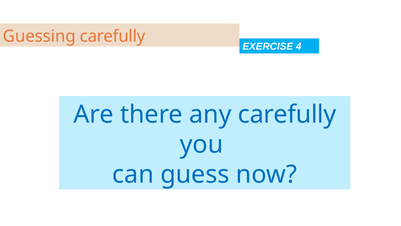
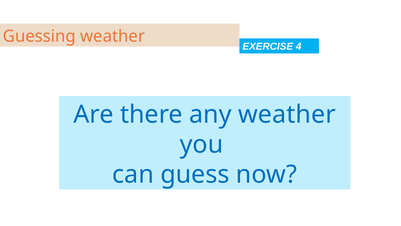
Guessing carefully: carefully -> weather
any carefully: carefully -> weather
